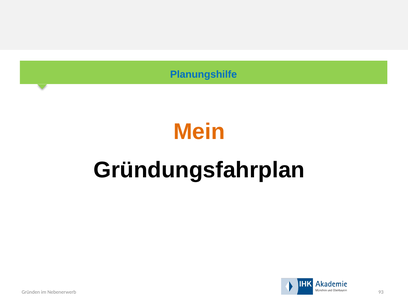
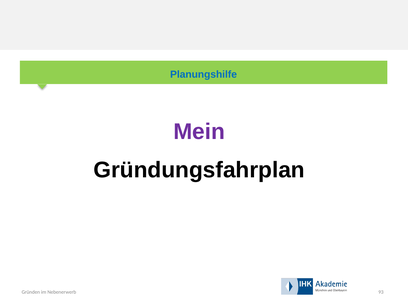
Mein colour: orange -> purple
